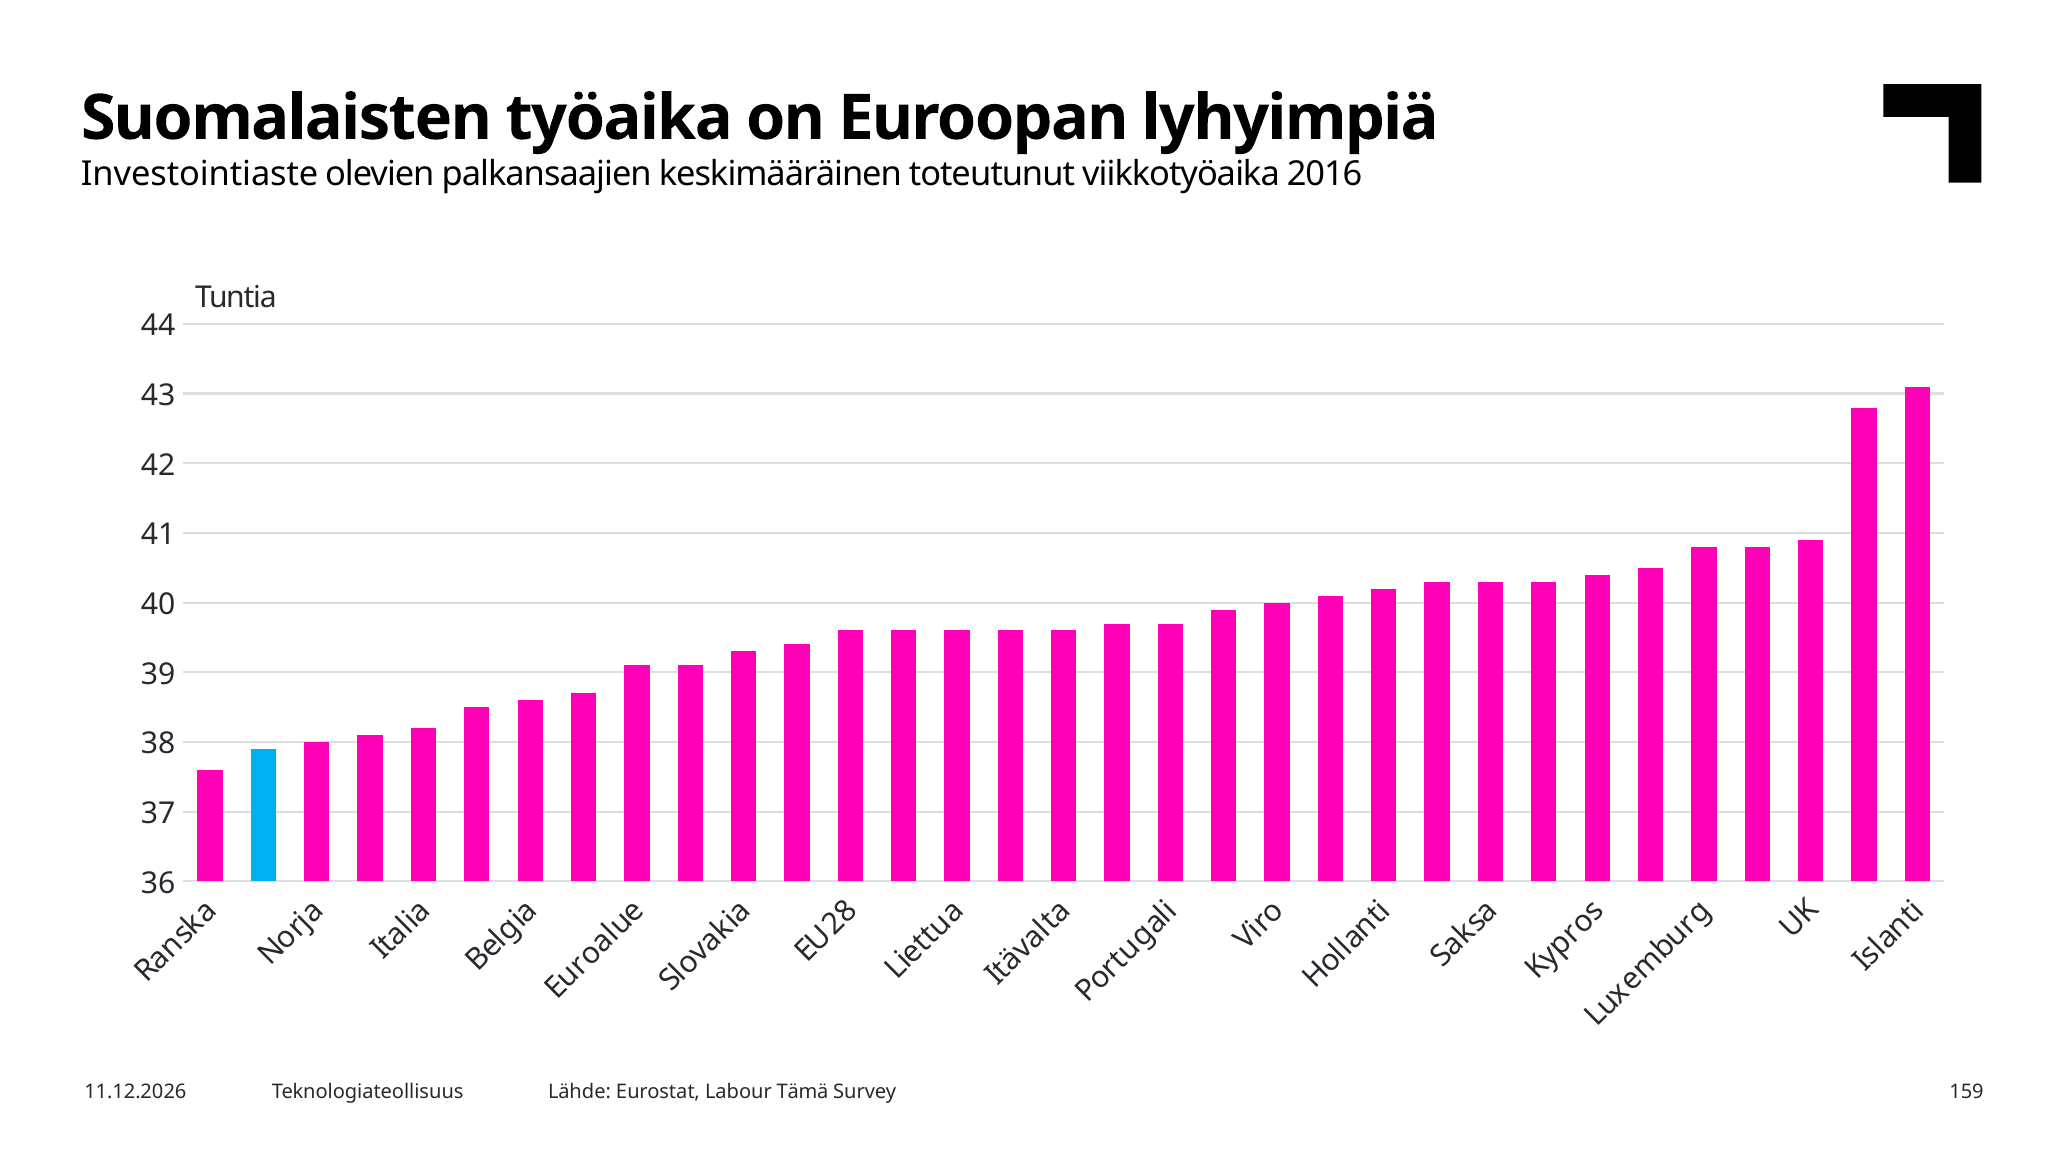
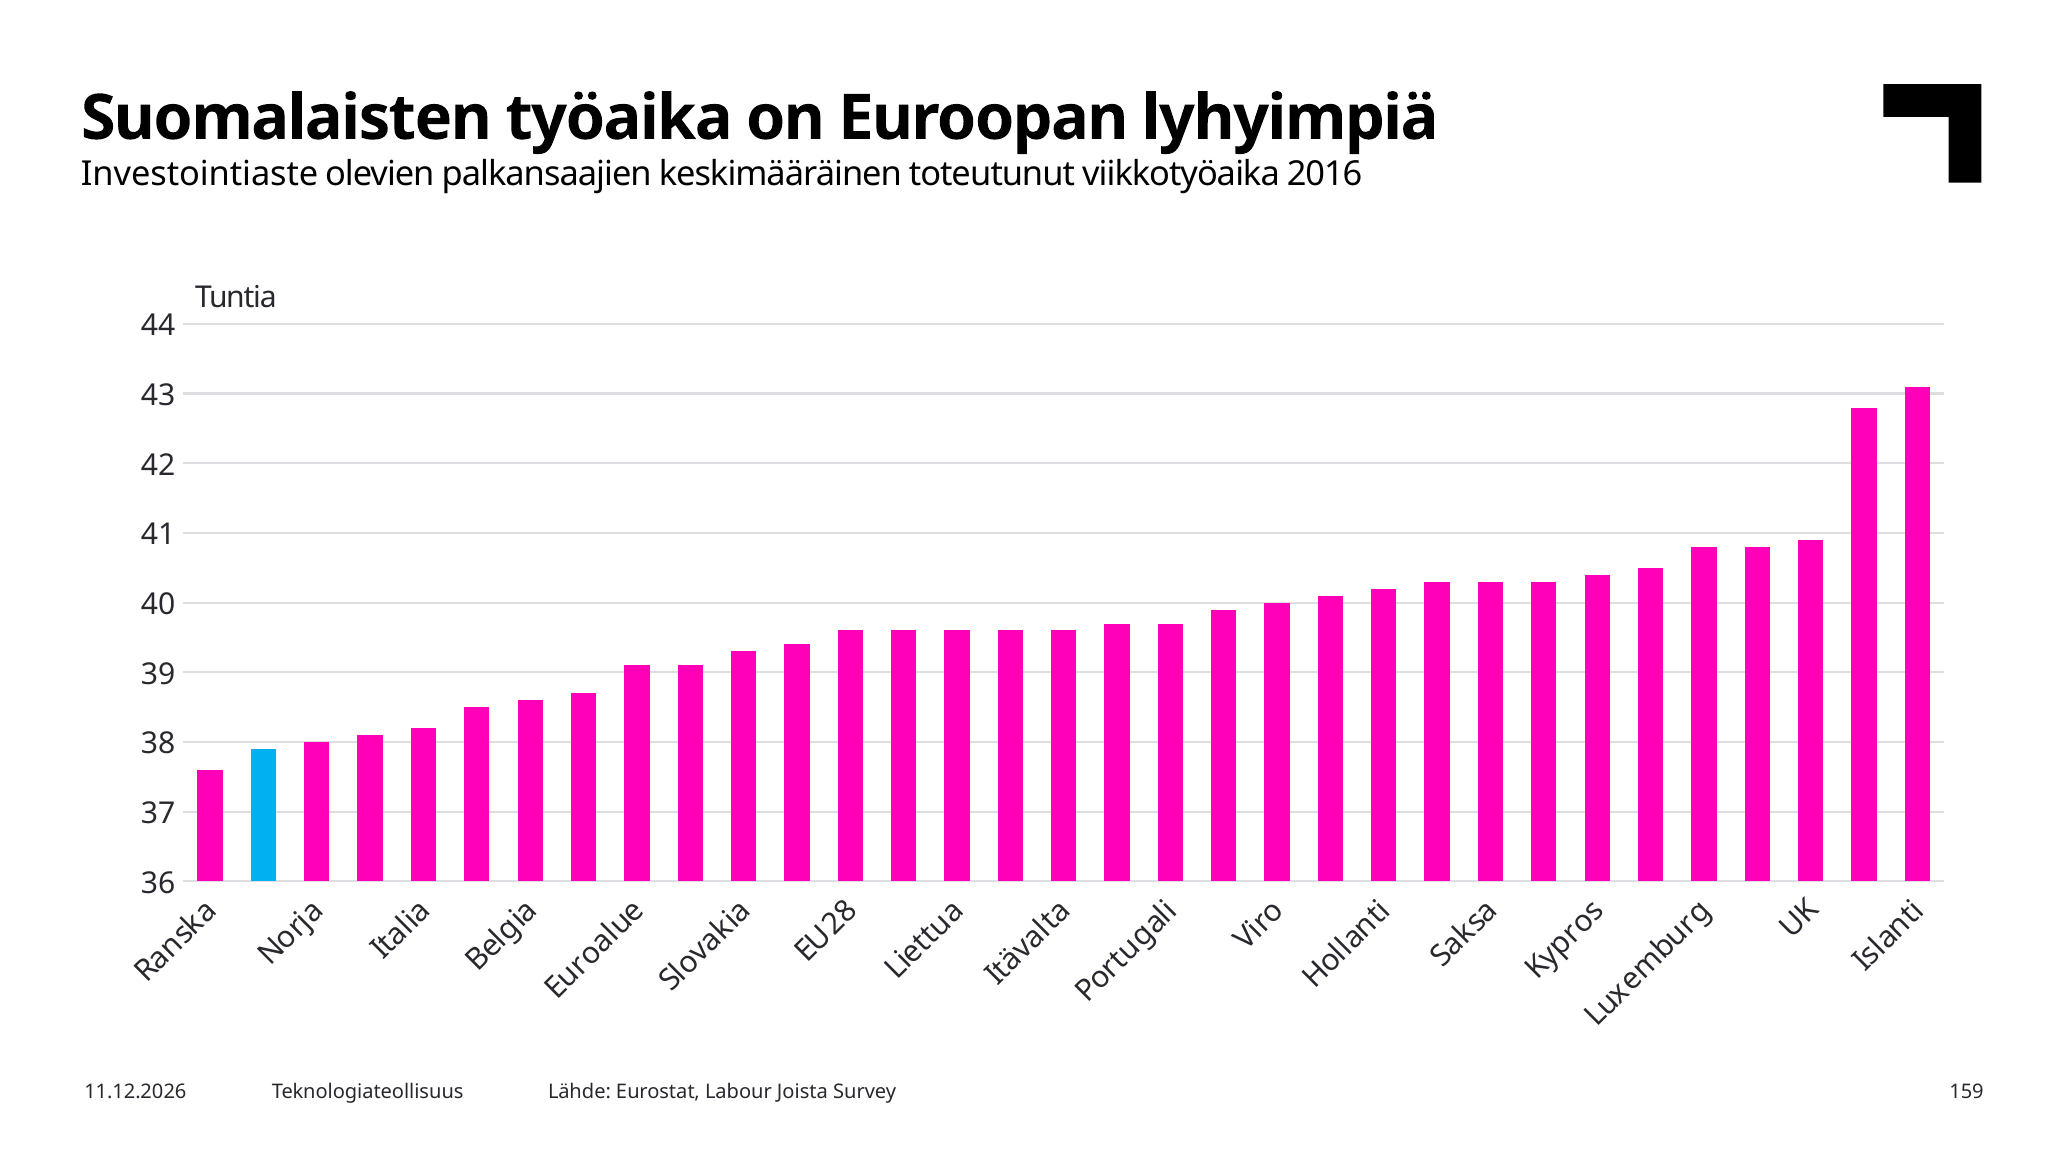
Tämä: Tämä -> Joista
